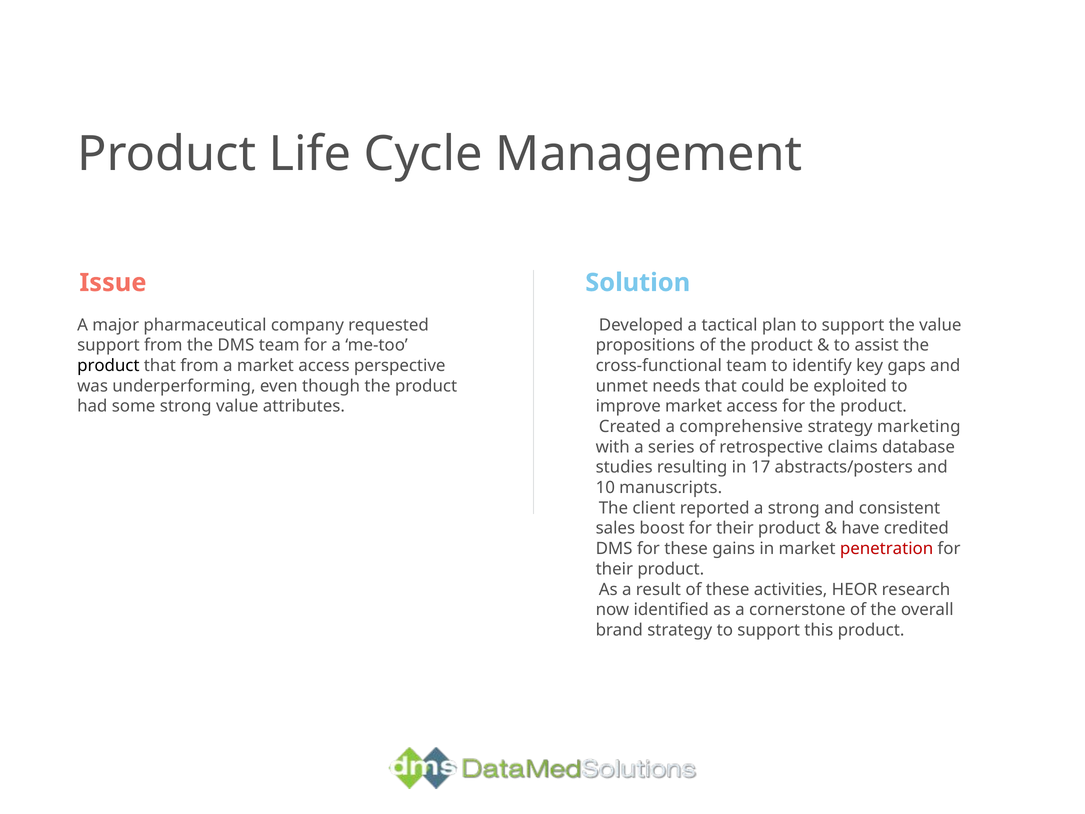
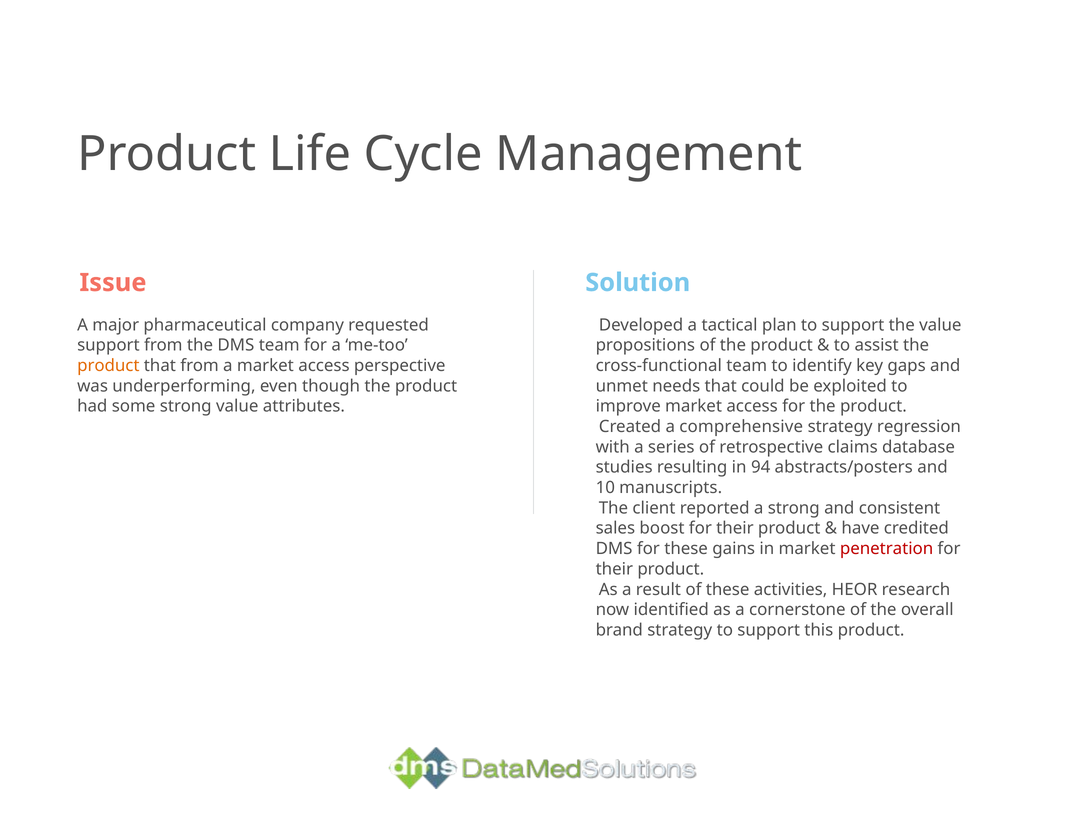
product at (108, 366) colour: black -> orange
marketing: marketing -> regression
17: 17 -> 94
